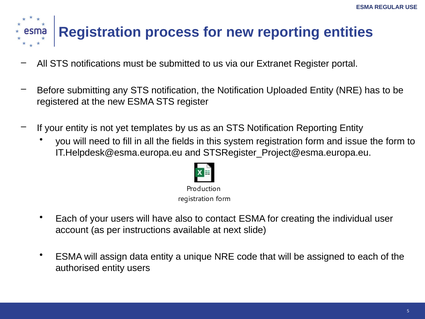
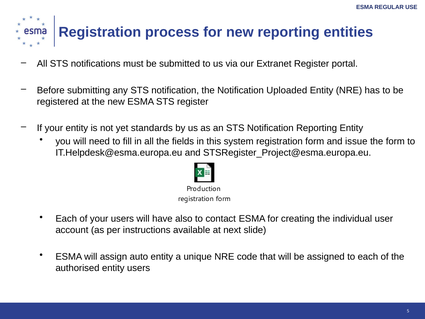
templates: templates -> standards
data: data -> auto
